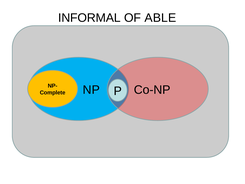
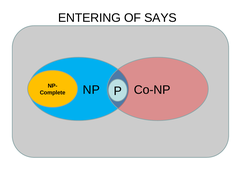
INFORMAL: INFORMAL -> ENTERING
ABLE: ABLE -> SAYS
